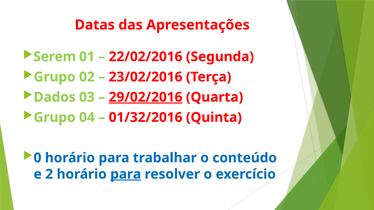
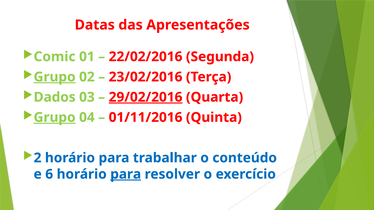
Serem: Serem -> Comic
Grupo at (55, 77) underline: none -> present
Grupo at (55, 118) underline: none -> present
01/32/2016: 01/32/2016 -> 01/11/2016
0: 0 -> 2
2: 2 -> 6
